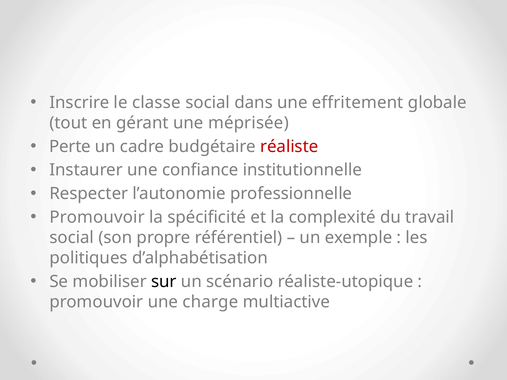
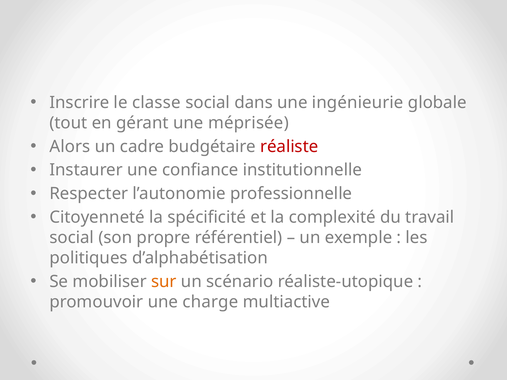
effritement: effritement -> ingénieurie
Perte: Perte -> Alors
Promouvoir at (97, 217): Promouvoir -> Citoyenneté
sur colour: black -> orange
